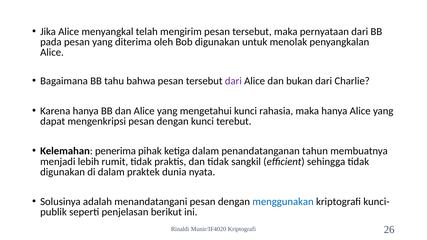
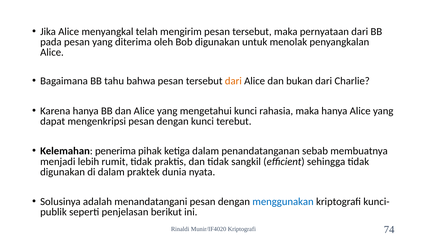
dari at (233, 81) colour: purple -> orange
tahun: tahun -> sebab
26: 26 -> 74
